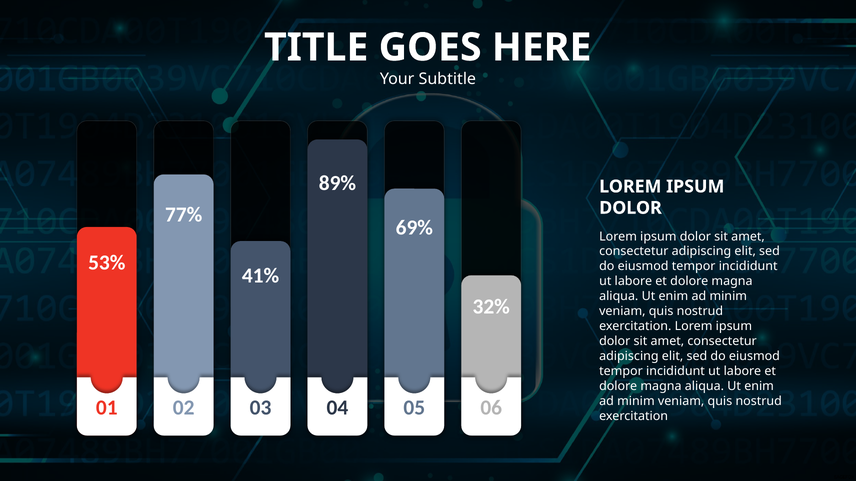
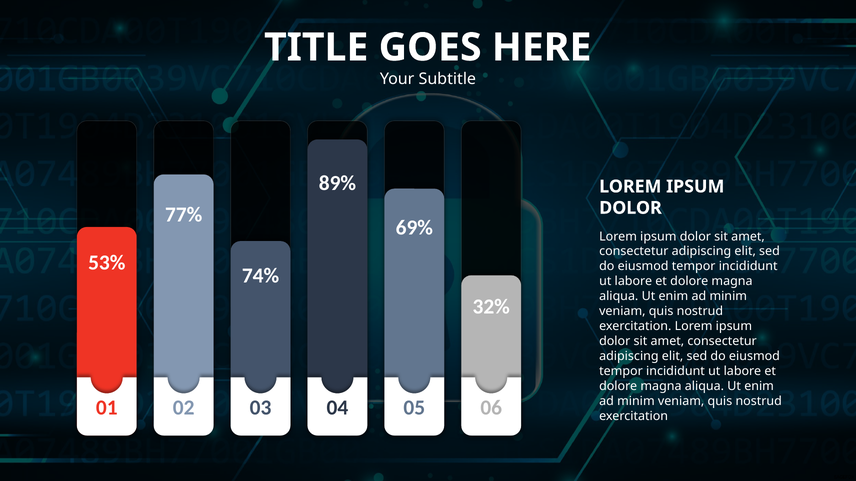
41%: 41% -> 74%
